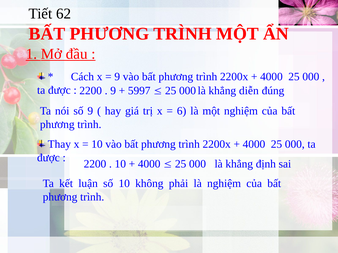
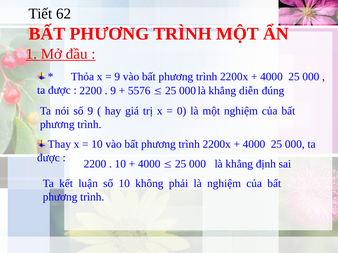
Cách: Cách -> Thỏa
5997: 5997 -> 5576
6: 6 -> 0
